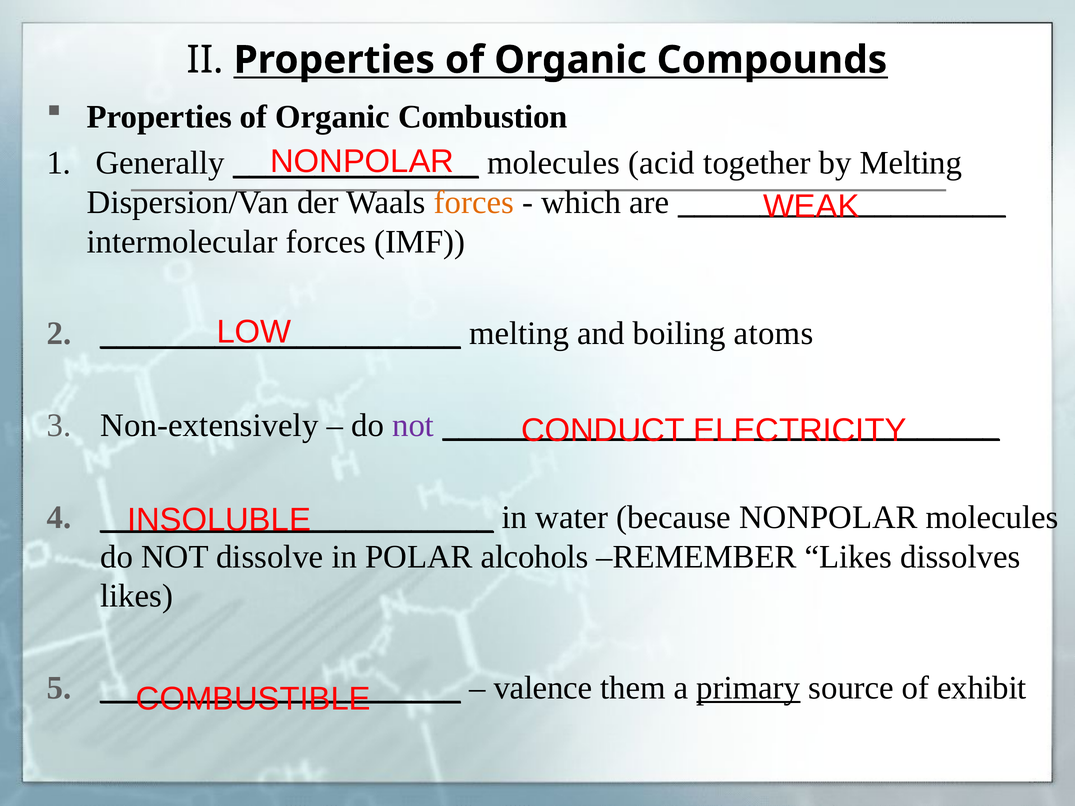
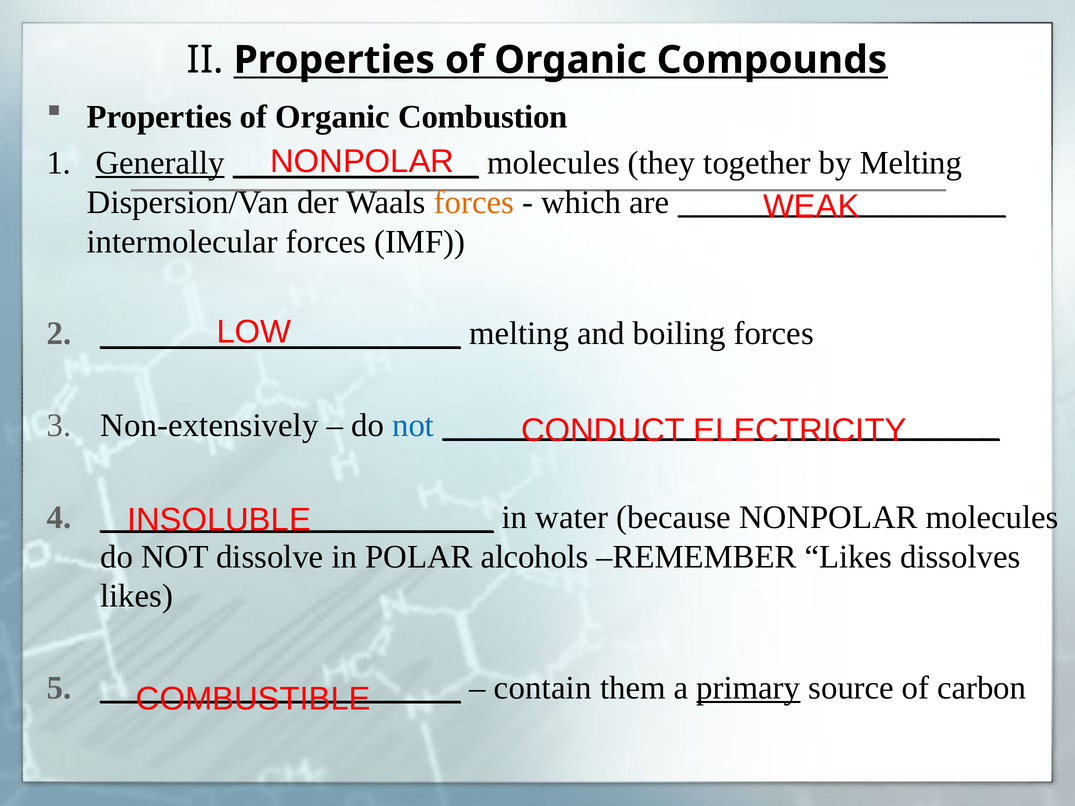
Generally underline: none -> present
acid: acid -> they
boiling atoms: atoms -> forces
not at (413, 426) colour: purple -> blue
valence: valence -> contain
exhibit: exhibit -> carbon
